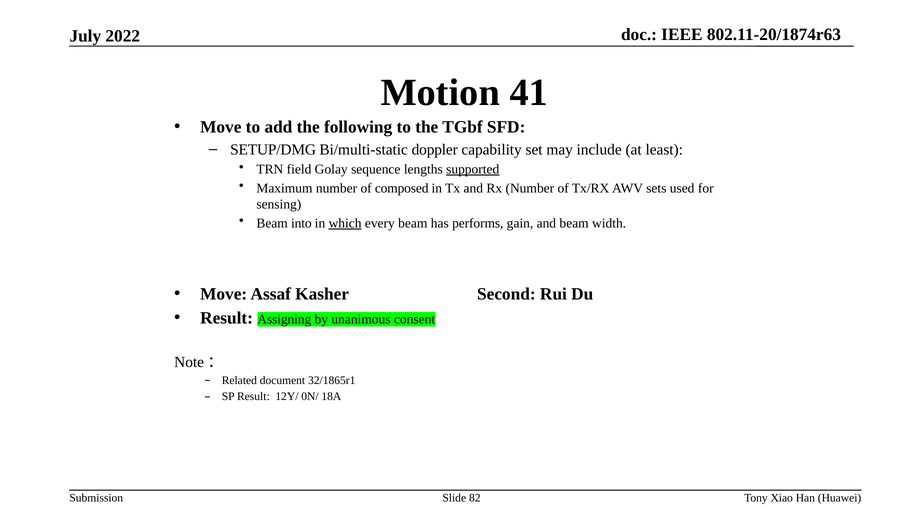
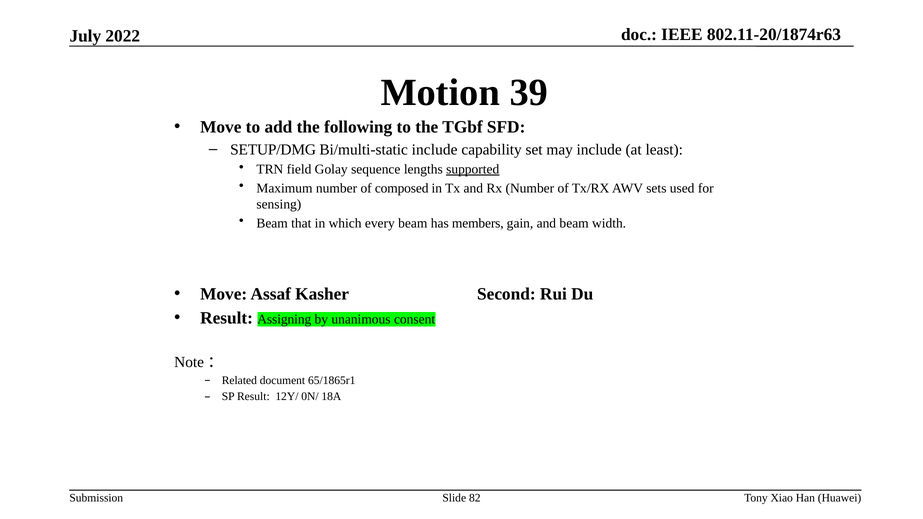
41: 41 -> 39
Bi/multi-static doppler: doppler -> include
into: into -> that
which underline: present -> none
performs: performs -> members
32/1865r1: 32/1865r1 -> 65/1865r1
